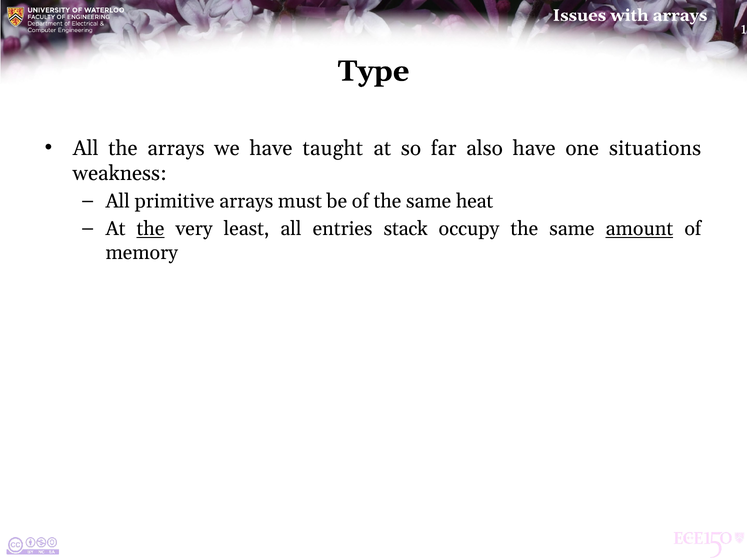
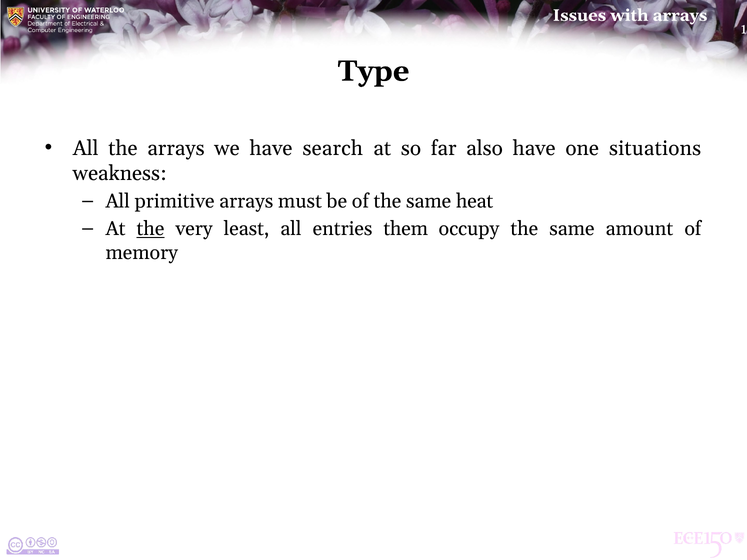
taught: taught -> search
stack: stack -> them
amount underline: present -> none
